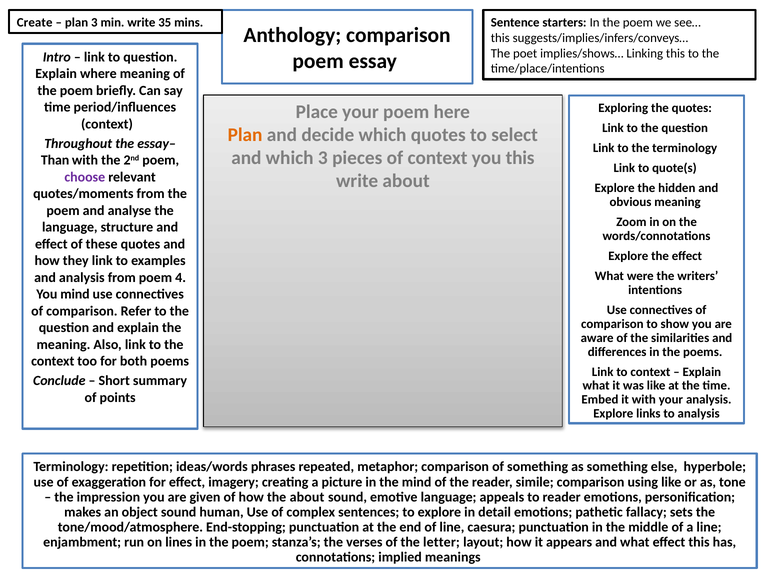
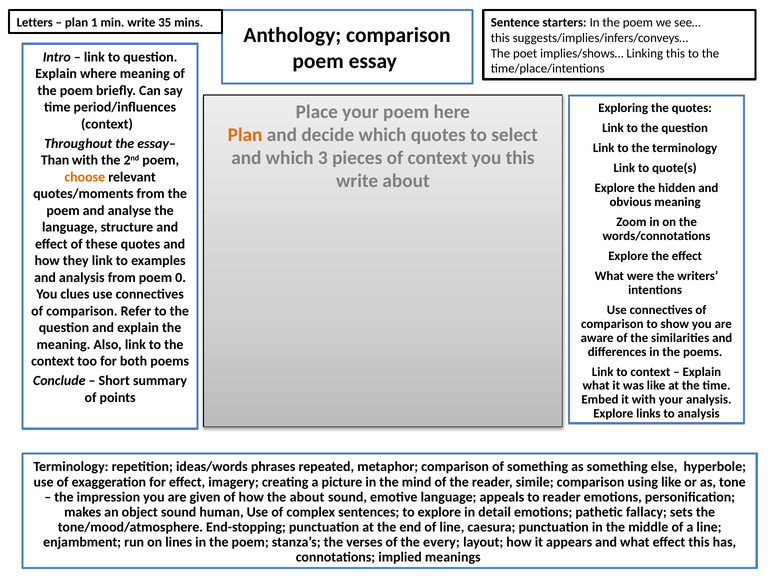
Create: Create -> Letters
plan 3: 3 -> 1
choose colour: purple -> orange
4: 4 -> 0
You mind: mind -> clues
letter: letter -> every
